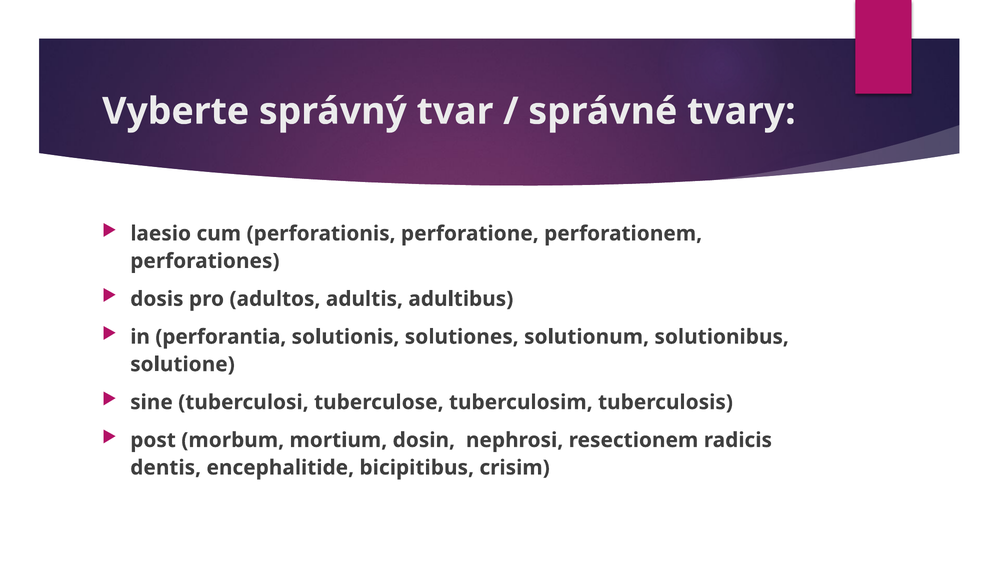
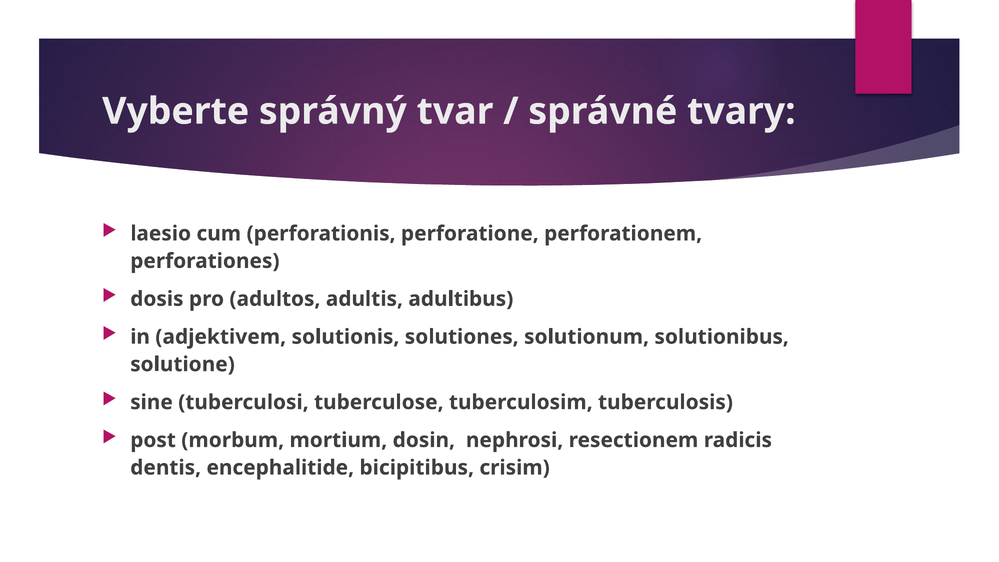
perforantia: perforantia -> adjektivem
